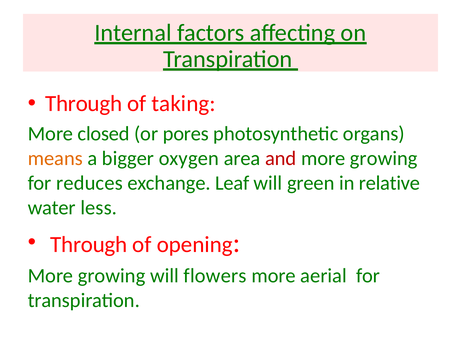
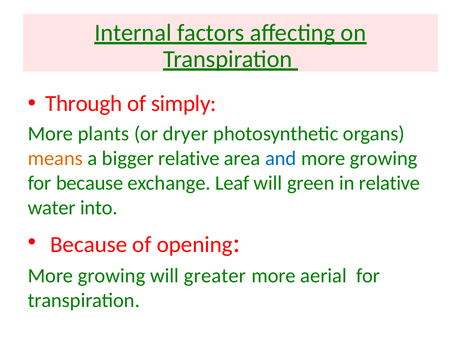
taking: taking -> simply
closed: closed -> plants
pores: pores -> dryer
bigger oxygen: oxygen -> relative
and colour: red -> blue
for reduces: reduces -> because
less: less -> into
Through at (89, 245): Through -> Because
flowers: flowers -> greater
